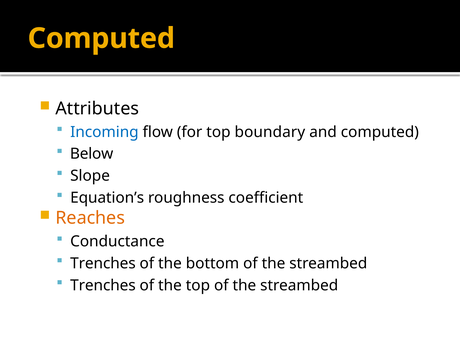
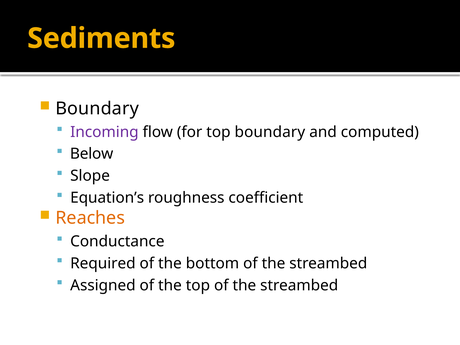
Computed at (101, 38): Computed -> Sediments
Attributes at (97, 109): Attributes -> Boundary
Incoming colour: blue -> purple
Trenches at (103, 263): Trenches -> Required
Trenches at (103, 285): Trenches -> Assigned
